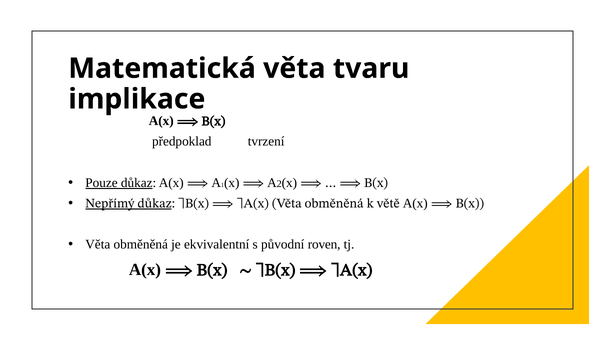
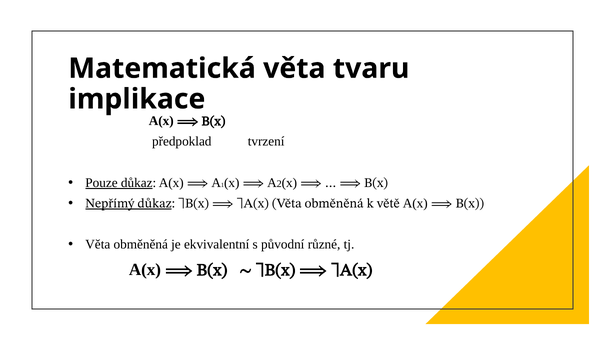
roven: roven -> různé
